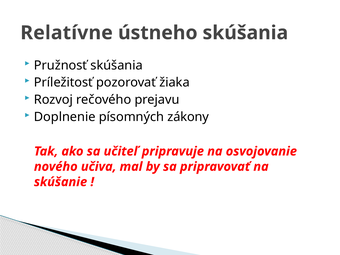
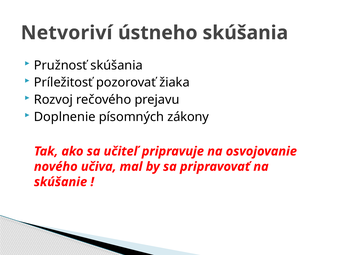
Relatívne: Relatívne -> Netvoriví
